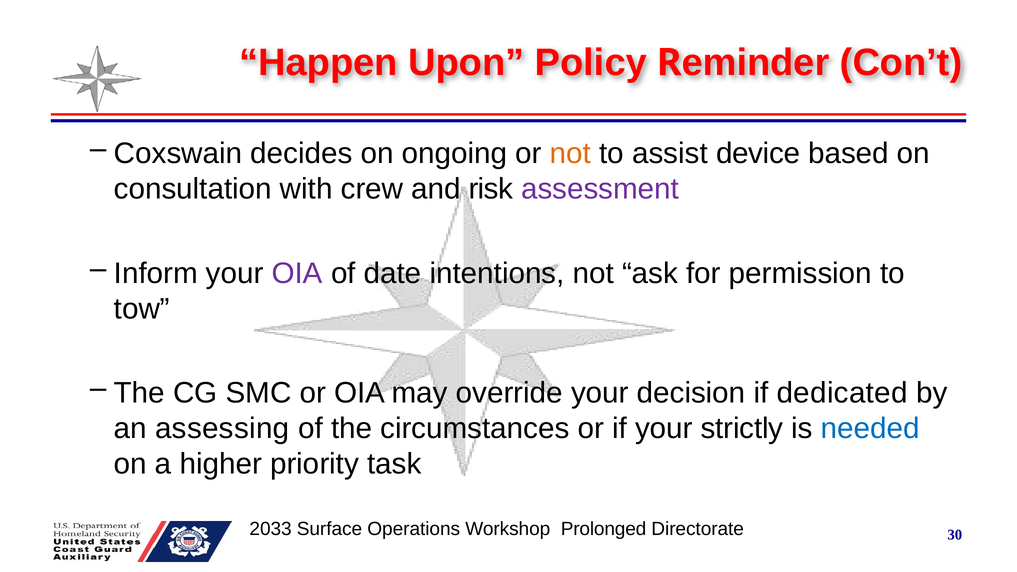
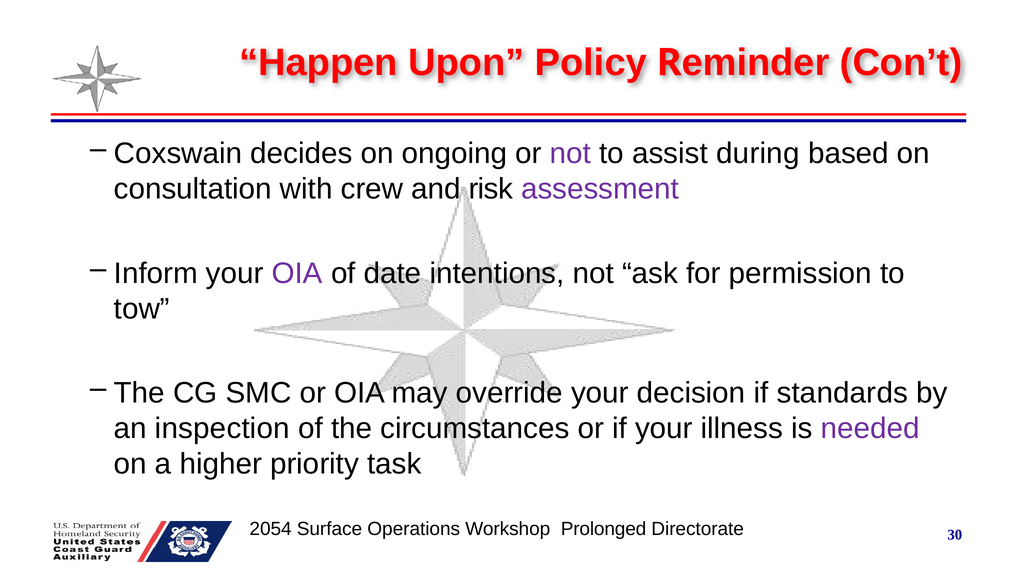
not at (571, 153) colour: orange -> purple
device: device -> during
dedicated: dedicated -> standards
assessing: assessing -> inspection
strictly: strictly -> illness
needed colour: blue -> purple
2033: 2033 -> 2054
